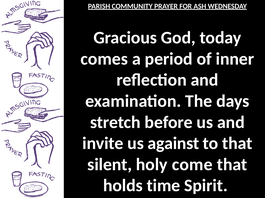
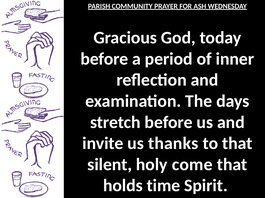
comes at (104, 59): comes -> before
against: against -> thanks
